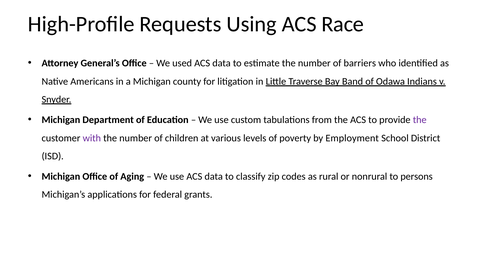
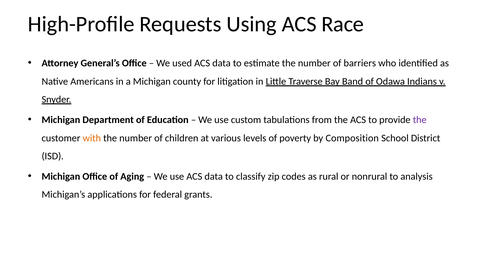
with colour: purple -> orange
Employment: Employment -> Composition
persons: persons -> analysis
